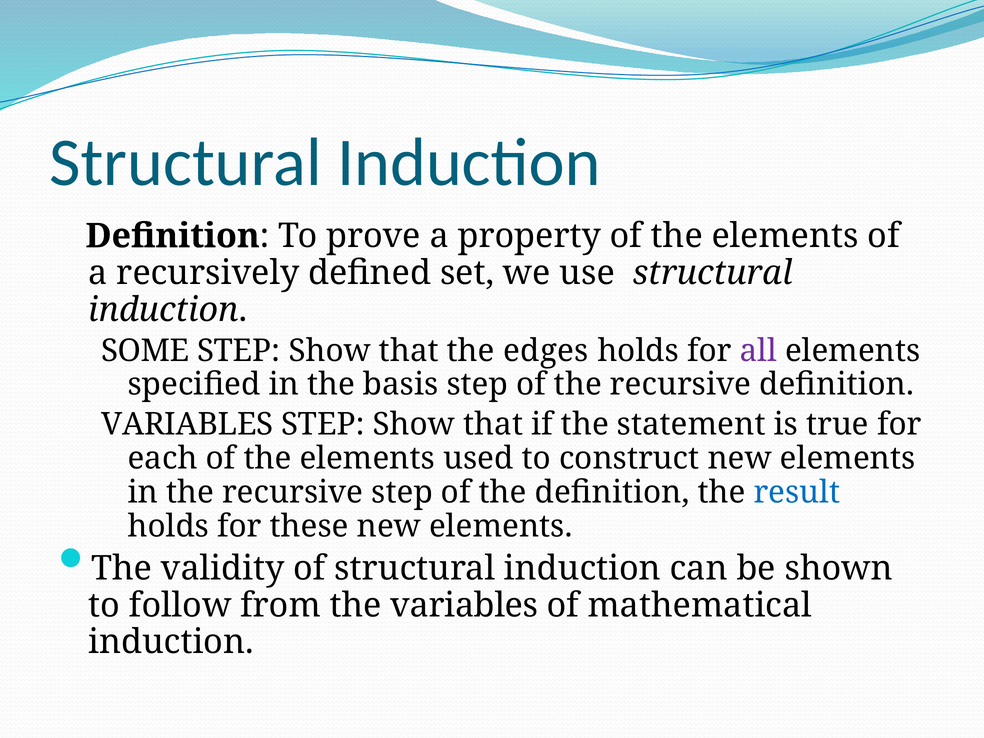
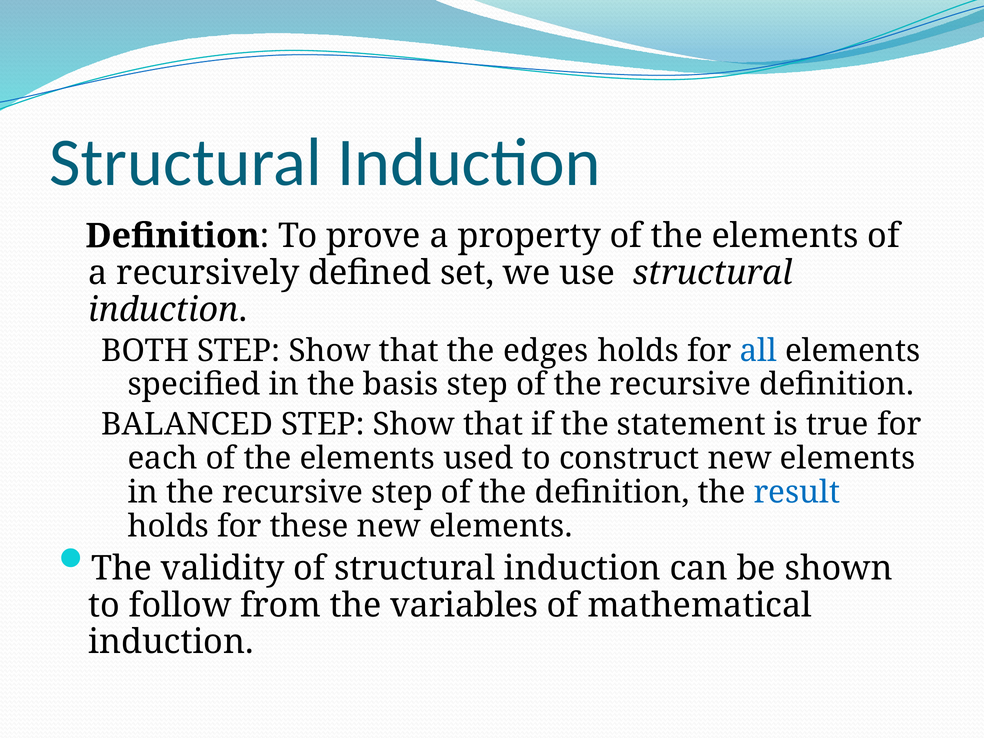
SOME: SOME -> BOTH
all colour: purple -> blue
VARIABLES at (187, 424): VARIABLES -> BALANCED
